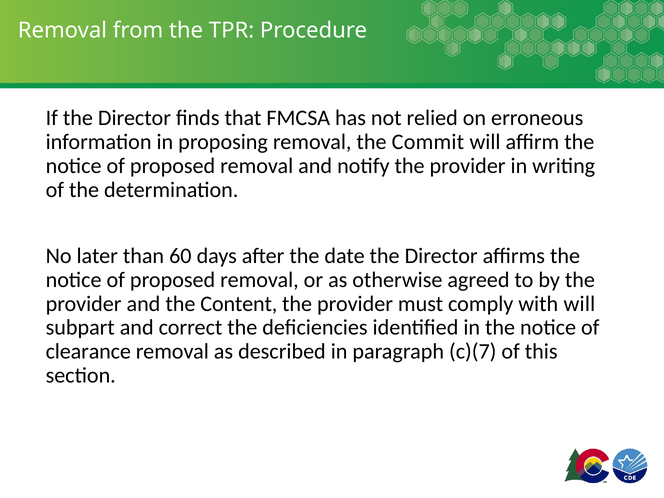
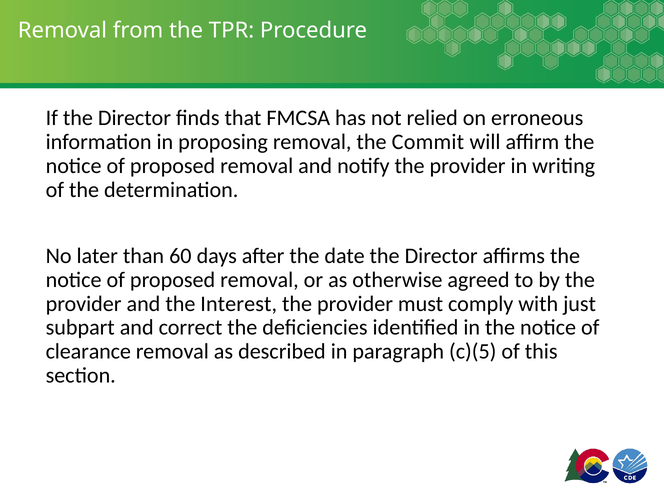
Content: Content -> Interest
with will: will -> just
c)(7: c)(7 -> c)(5
